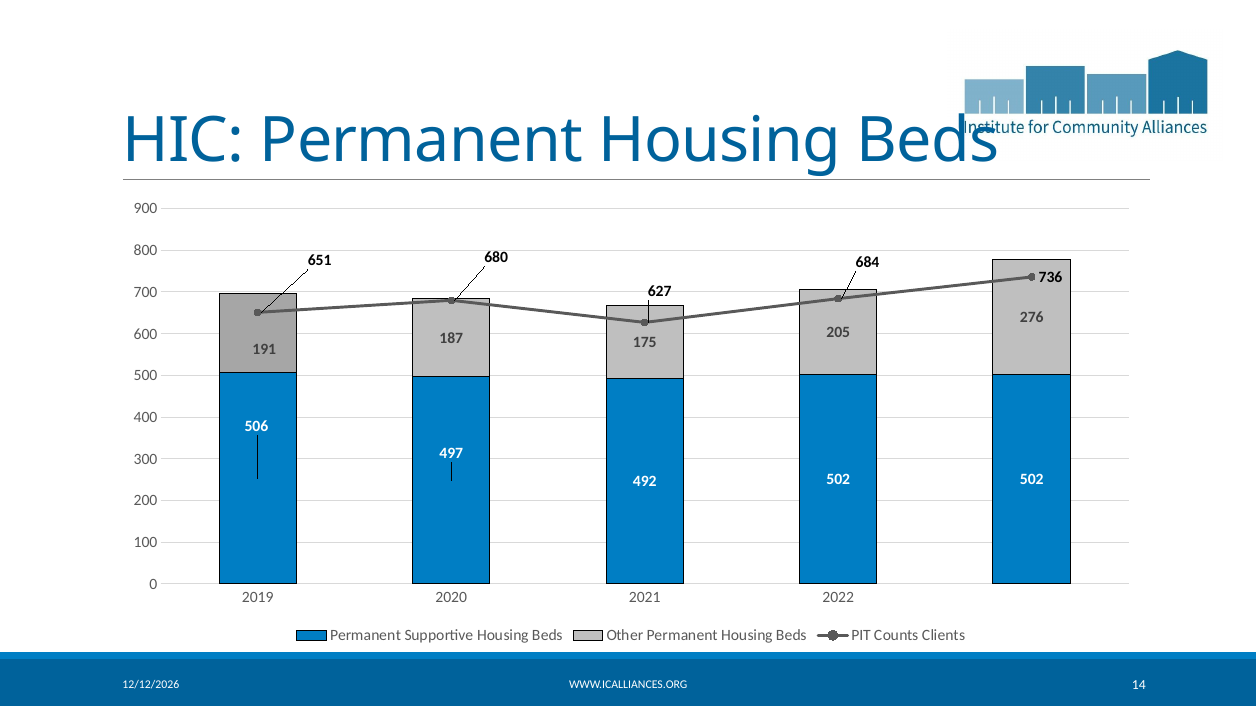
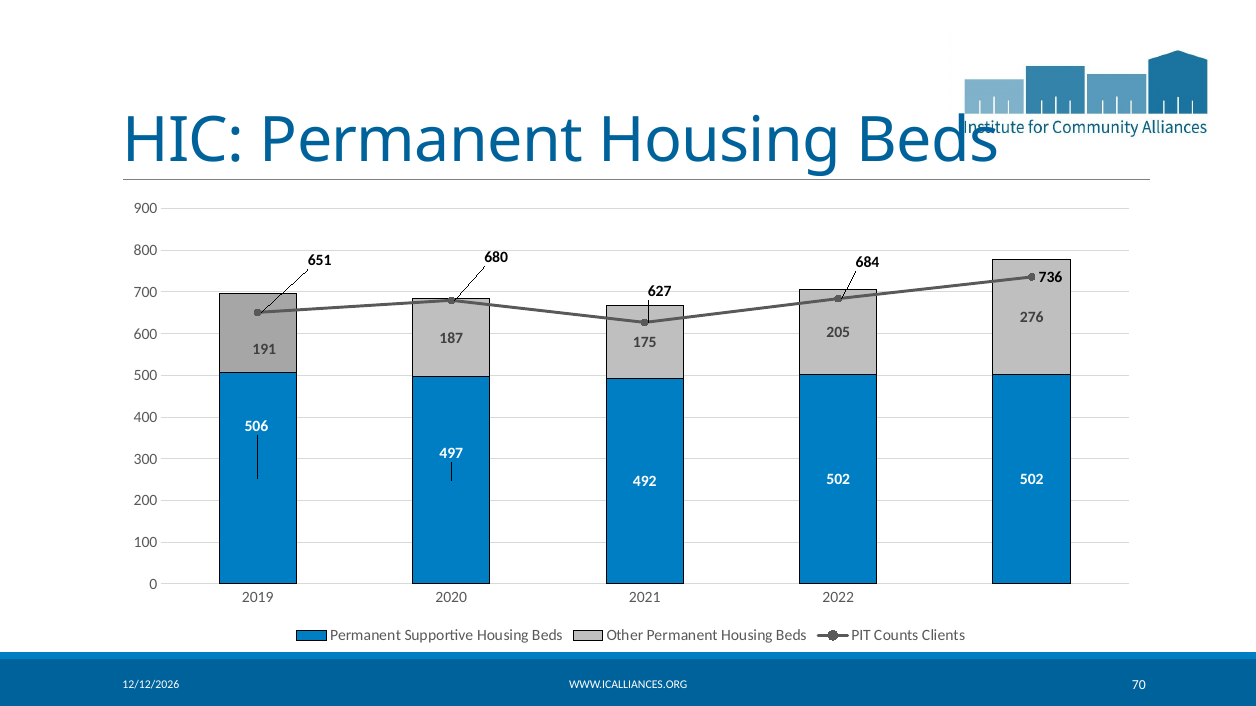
14: 14 -> 70
